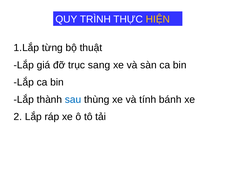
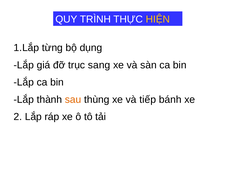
thuật: thuật -> dụng
sau colour: blue -> orange
tính: tính -> tiếp
